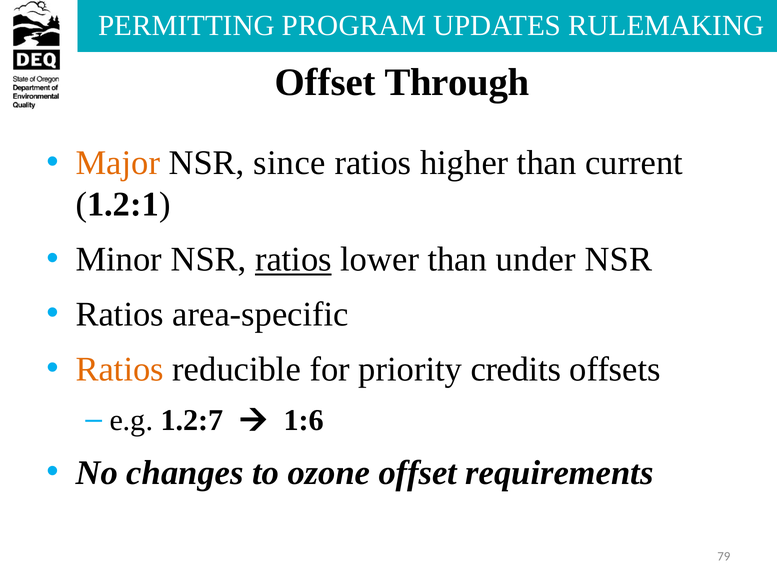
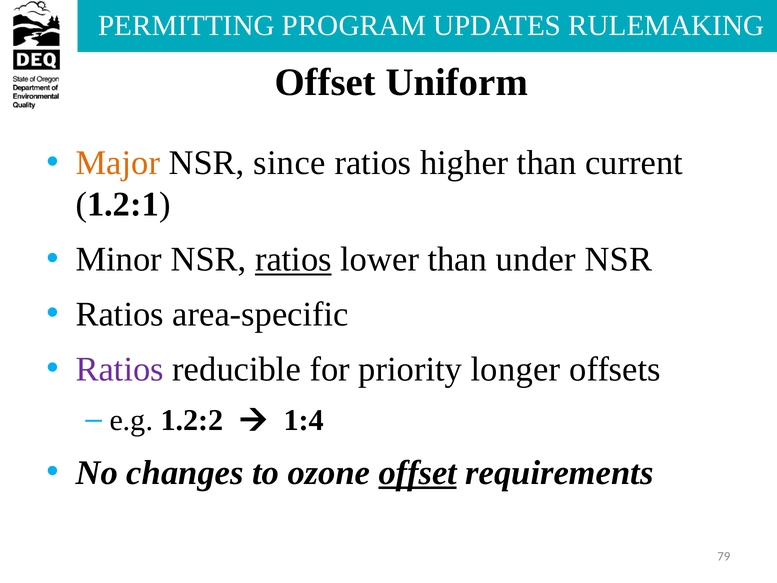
Through: Through -> Uniform
Ratios at (120, 369) colour: orange -> purple
credits: credits -> longer
1.2:7: 1.2:7 -> 1.2:2
1:6: 1:6 -> 1:4
offset at (418, 473) underline: none -> present
